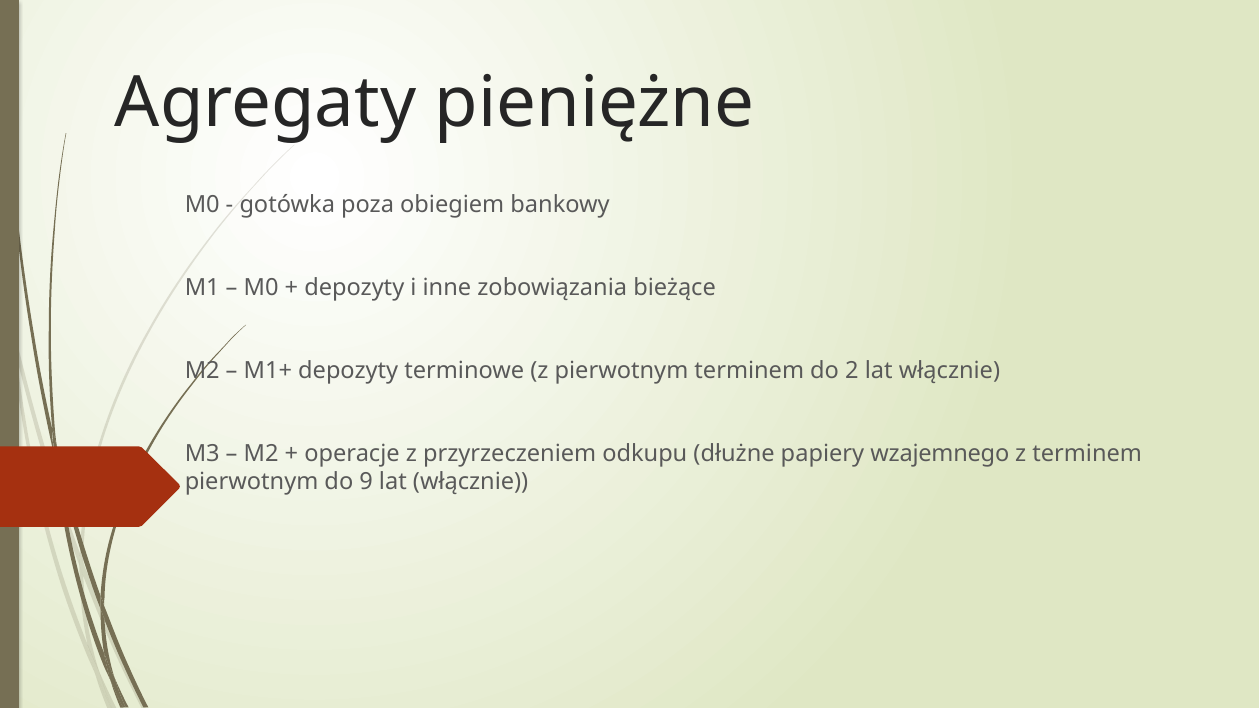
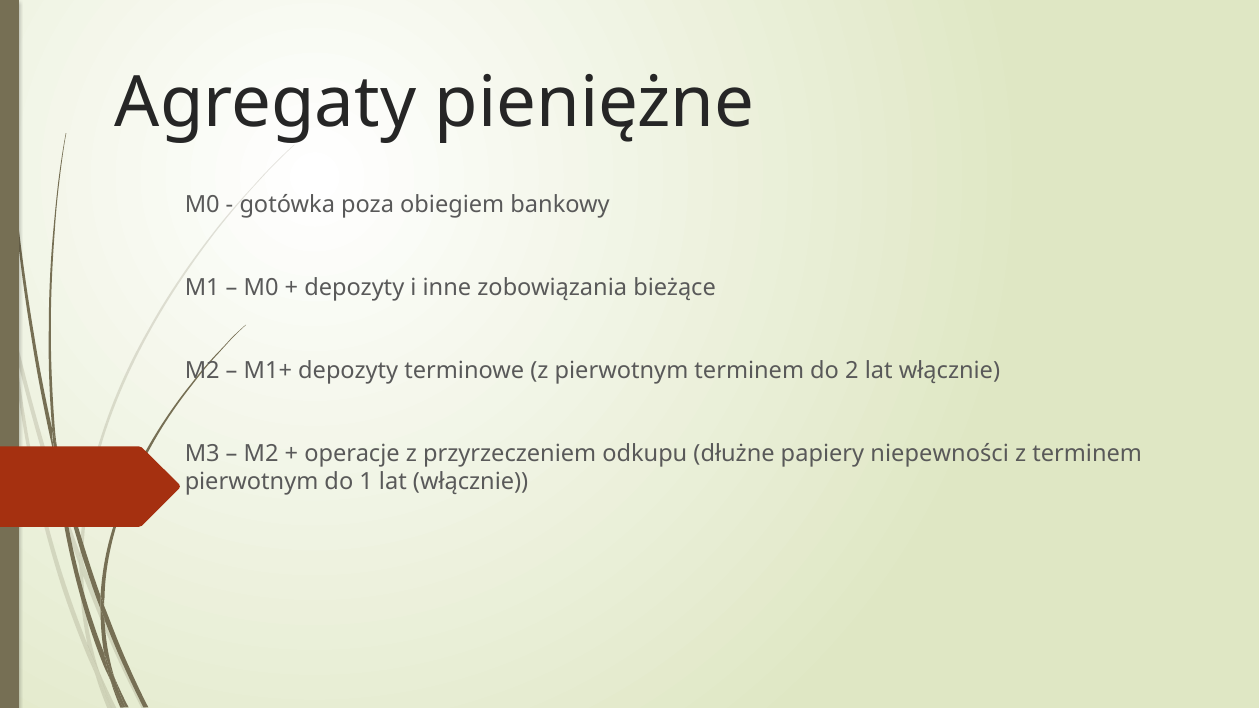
wzajemnego: wzajemnego -> niepewności
9: 9 -> 1
